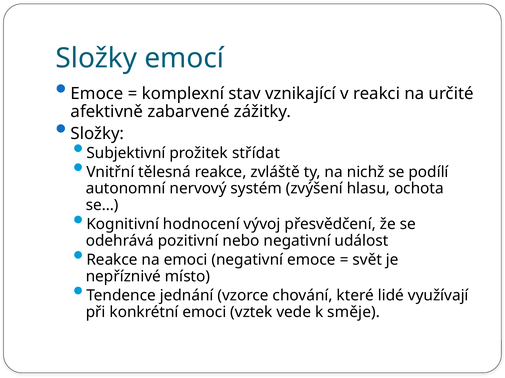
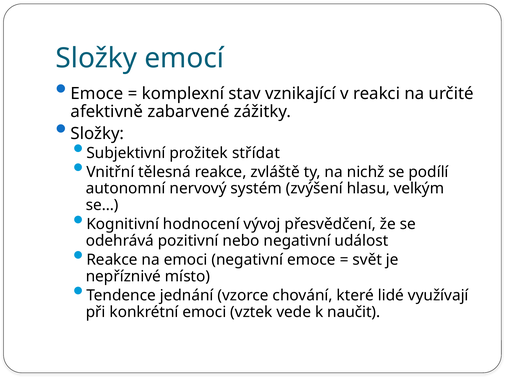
ochota: ochota -> velkým
směje: směje -> naučit
